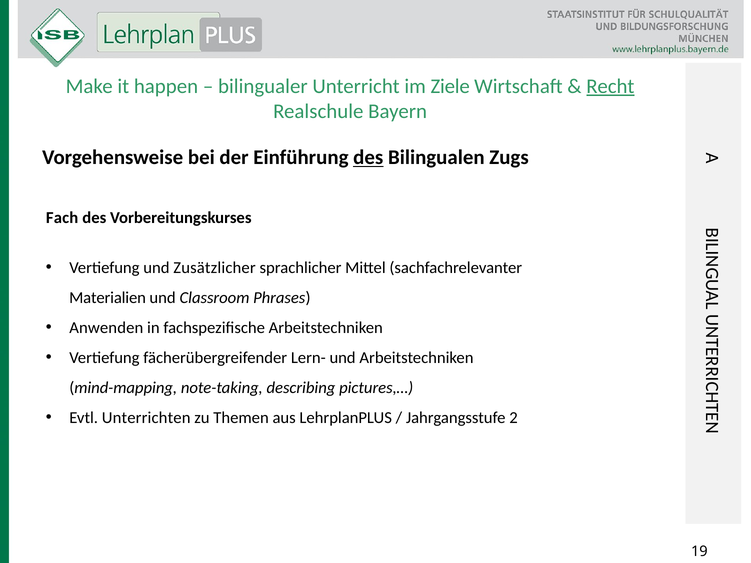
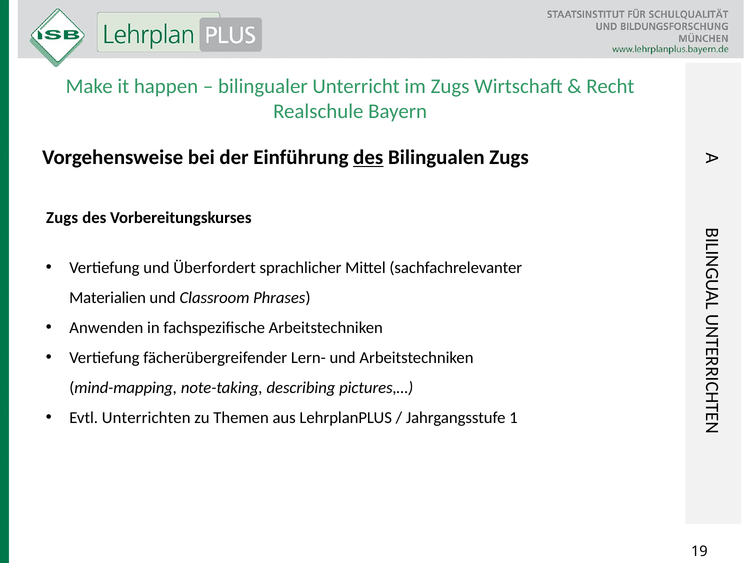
im Ziele: Ziele -> Zugs
Recht underline: present -> none
Fach at (62, 218): Fach -> Zugs
Zusätzlicher: Zusätzlicher -> Überfordert
2: 2 -> 1
